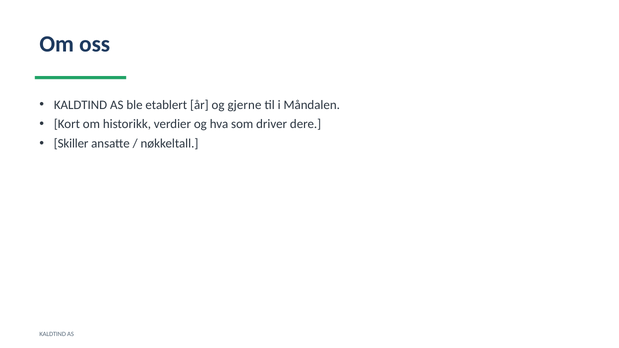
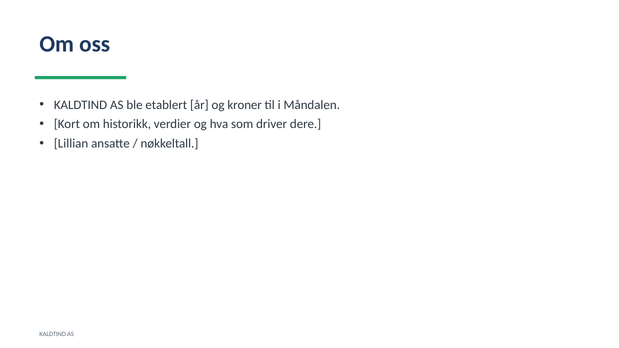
gjerne: gjerne -> kroner
Skiller: Skiller -> Lillian
